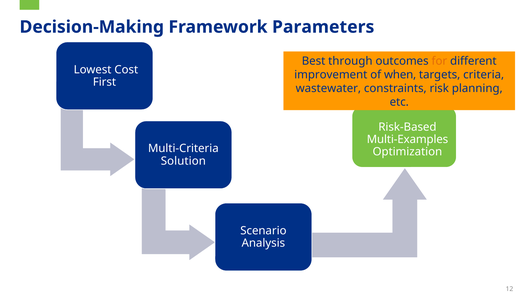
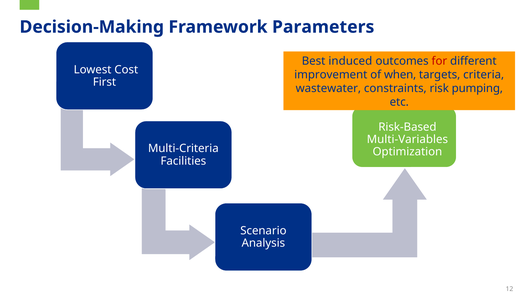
through: through -> induced
for at (439, 61) colour: orange -> red
planning: planning -> pumping
Multi-Examples: Multi-Examples -> Multi-Variables
Solution: Solution -> Facilities
